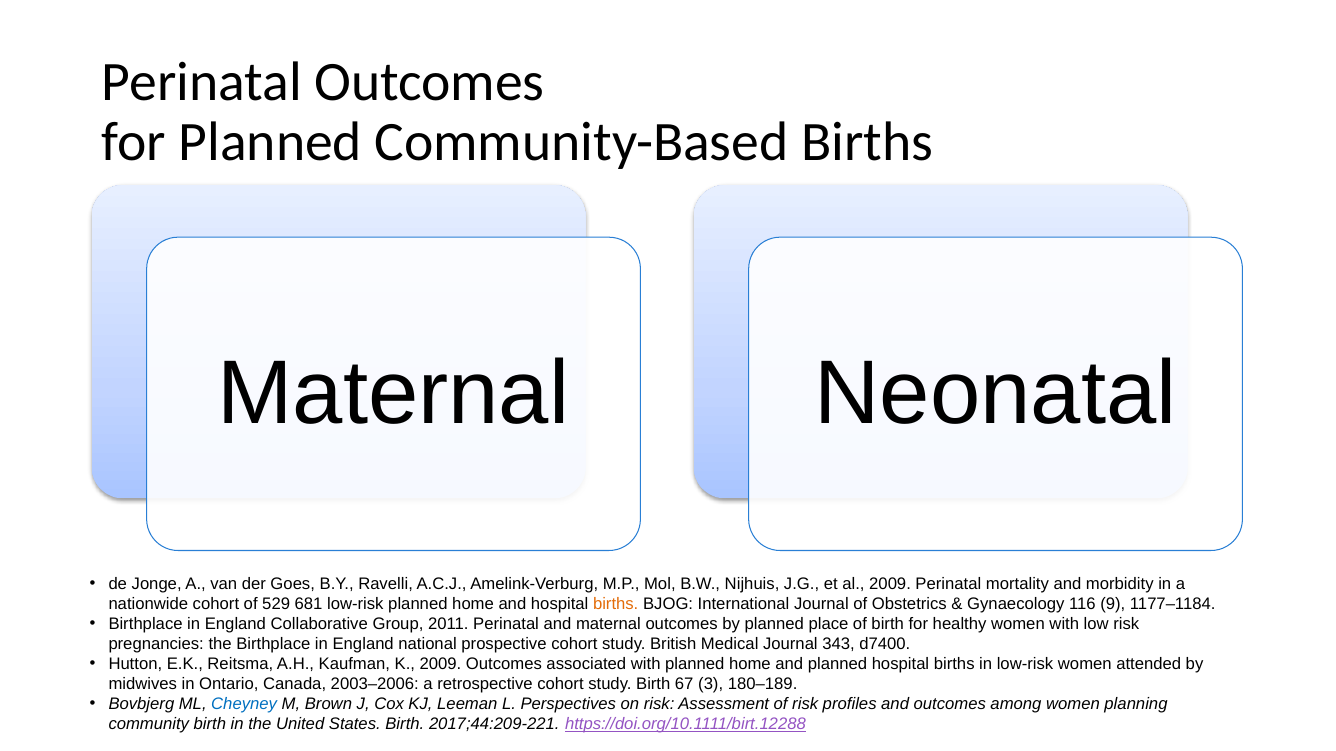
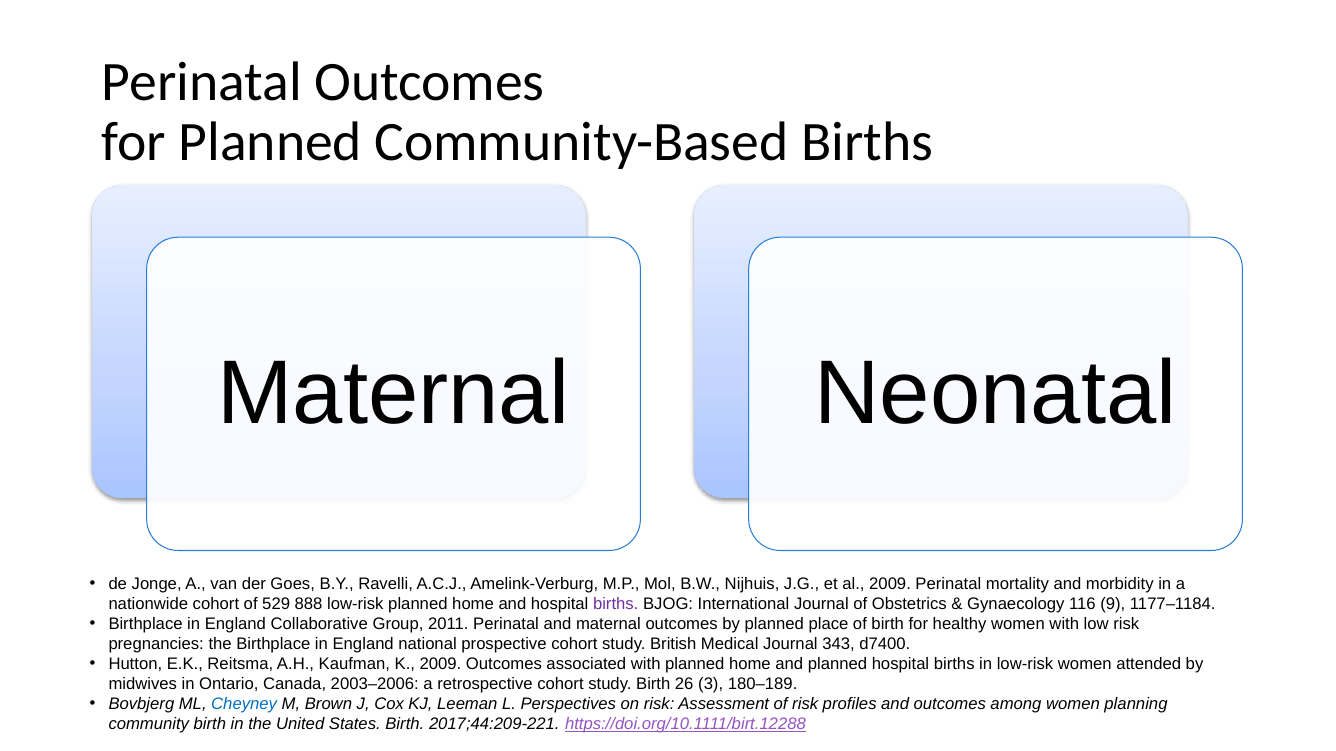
681: 681 -> 888
births at (616, 604) colour: orange -> purple
67: 67 -> 26
